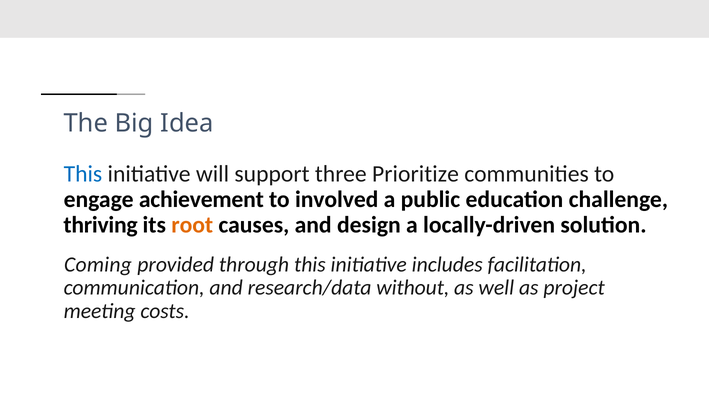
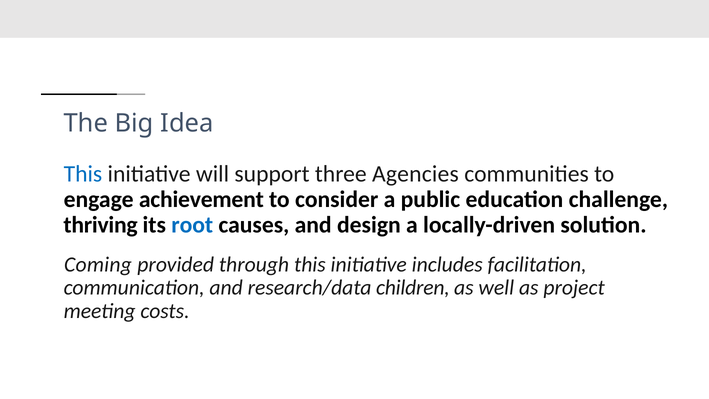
Prioritize: Prioritize -> Agencies
involved: involved -> consider
root colour: orange -> blue
without: without -> children
